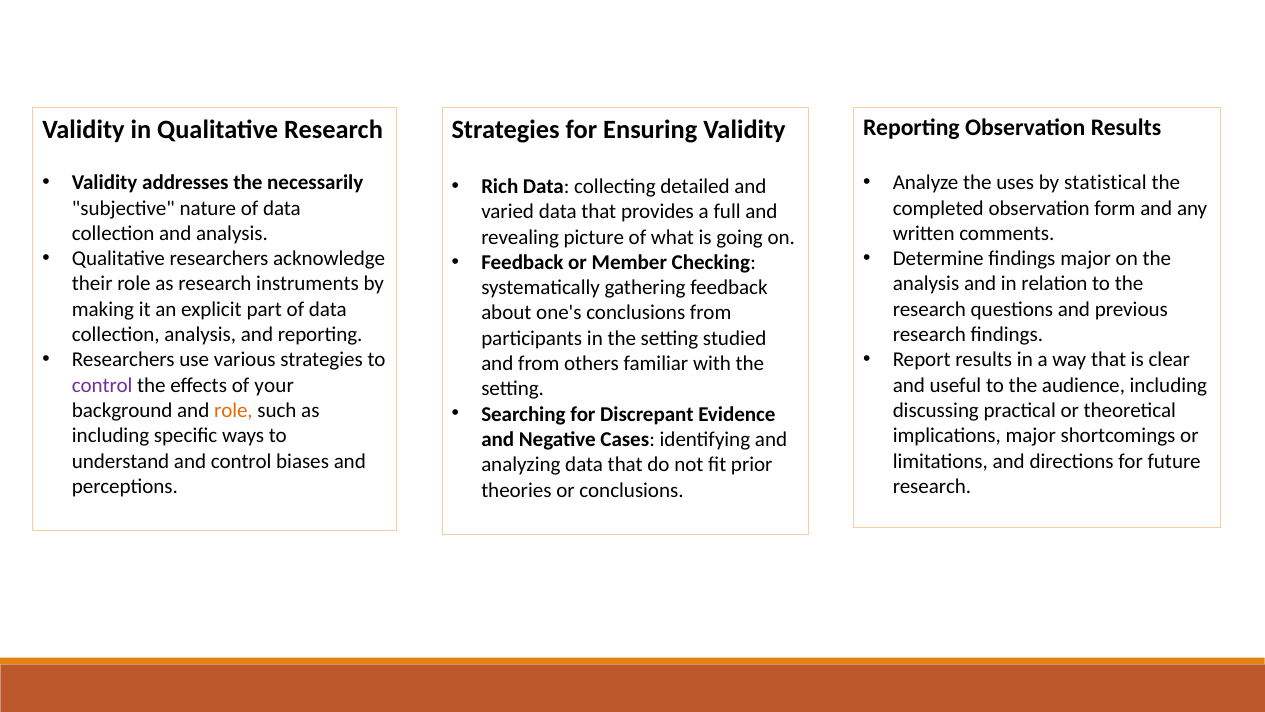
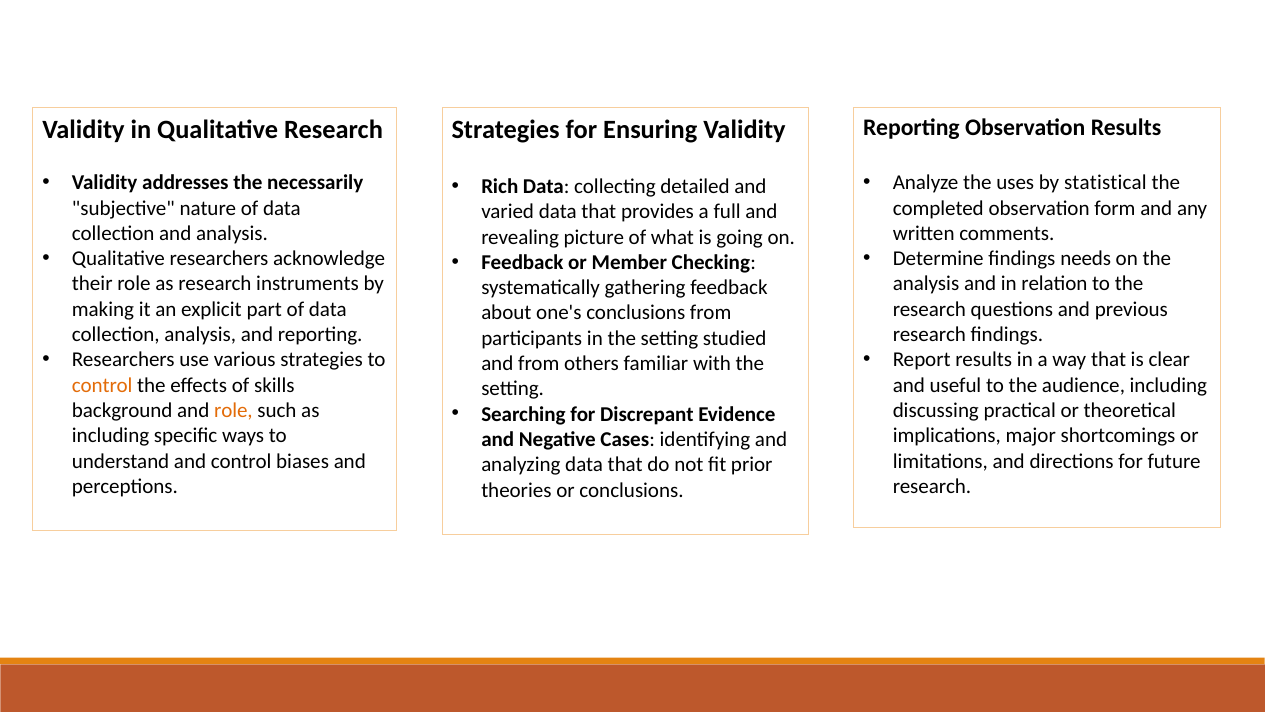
findings major: major -> needs
control at (102, 385) colour: purple -> orange
your: your -> skills
